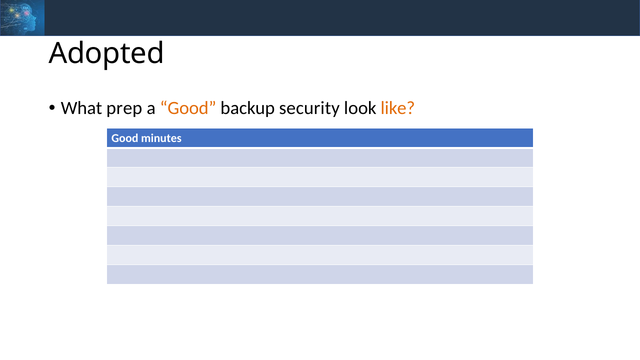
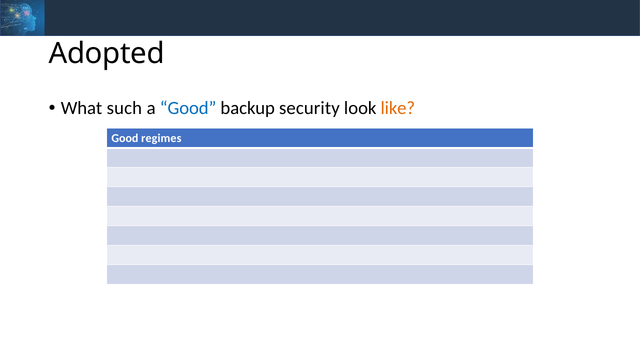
prep: prep -> such
Good at (188, 108) colour: orange -> blue
minutes: minutes -> regimes
